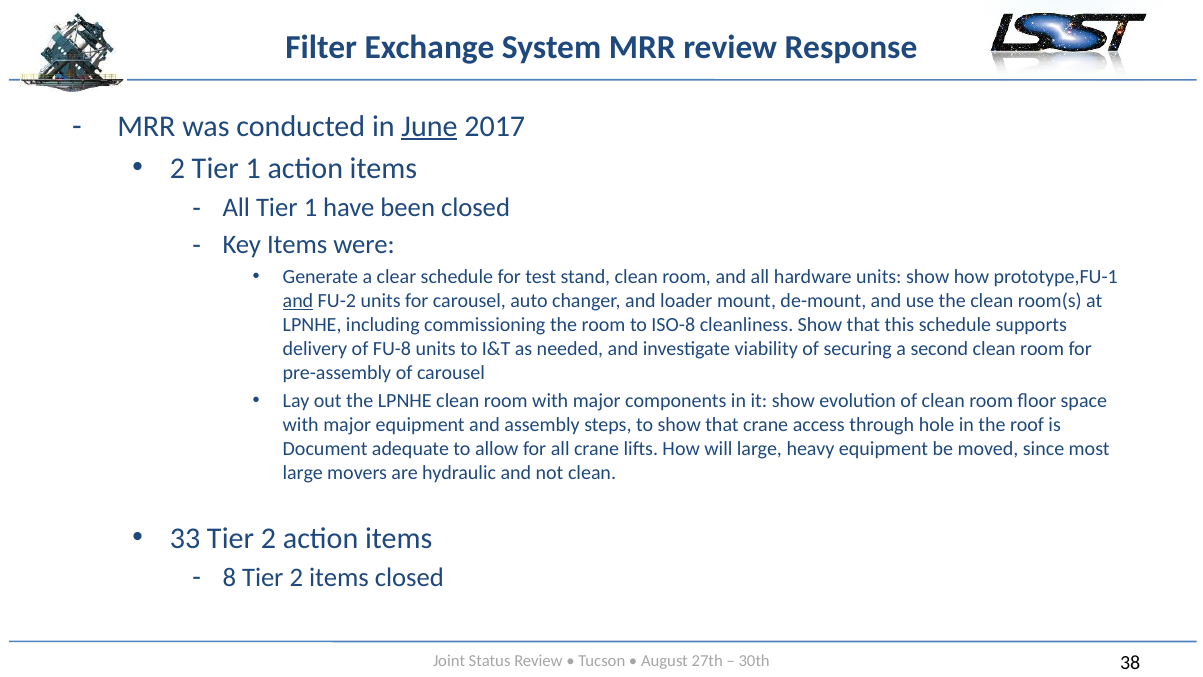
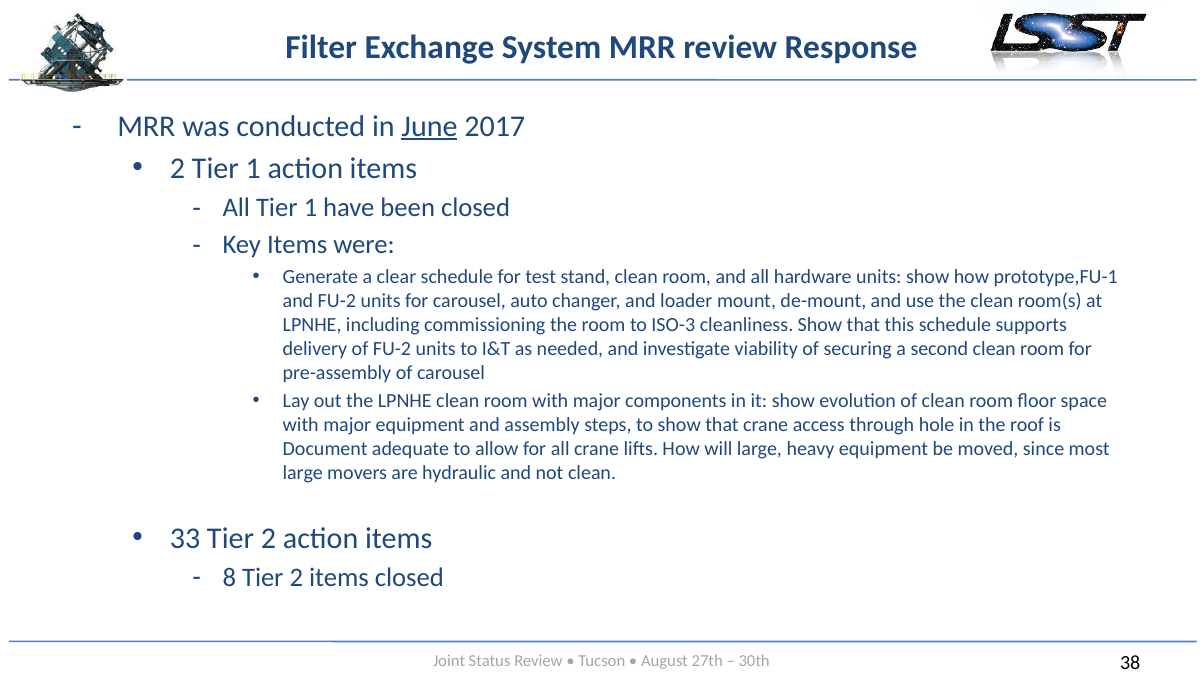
and at (298, 301) underline: present -> none
ISO-8: ISO-8 -> ISO-3
of FU-8: FU-8 -> FU-2
